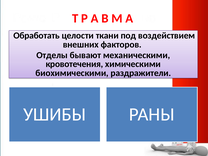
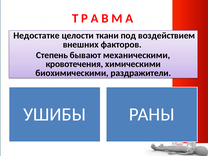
Обработать: Обработать -> Недостатке
Отделы: Отделы -> Степень
